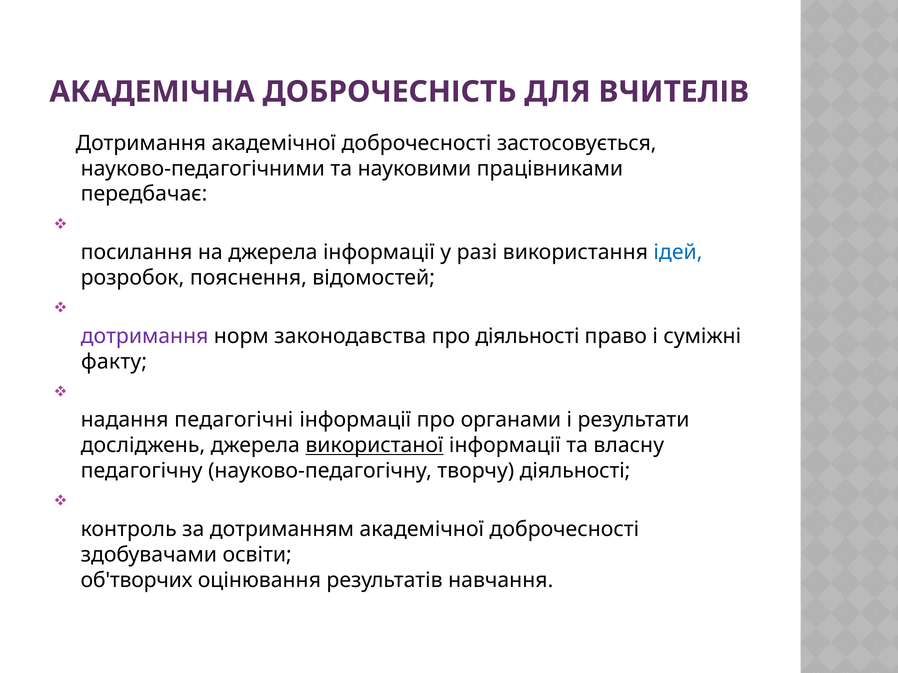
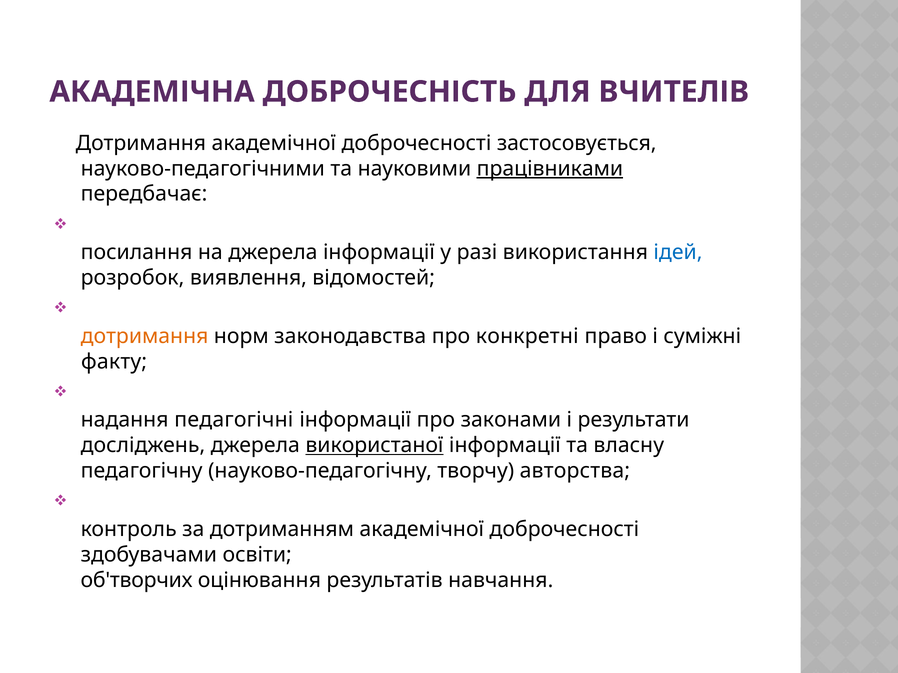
працівниками underline: none -> present
пояснення: пояснення -> виявлення
дотримання at (145, 336) colour: purple -> orange
про діяльності: діяльності -> конкретні
органами: органами -> законами
творчу діяльності: діяльності -> авторства
